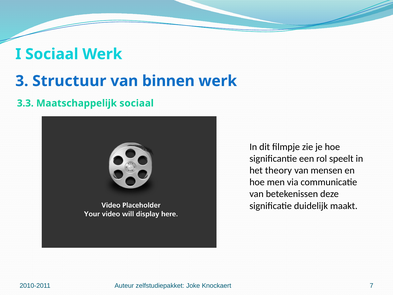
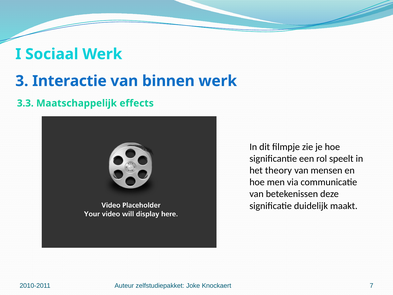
Structuur: Structuur -> Interactie
Maatschappelijk sociaal: sociaal -> effects
